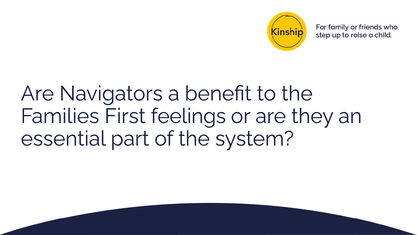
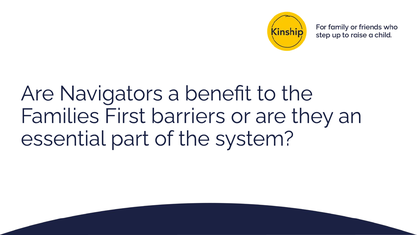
feelings: feelings -> barriers
